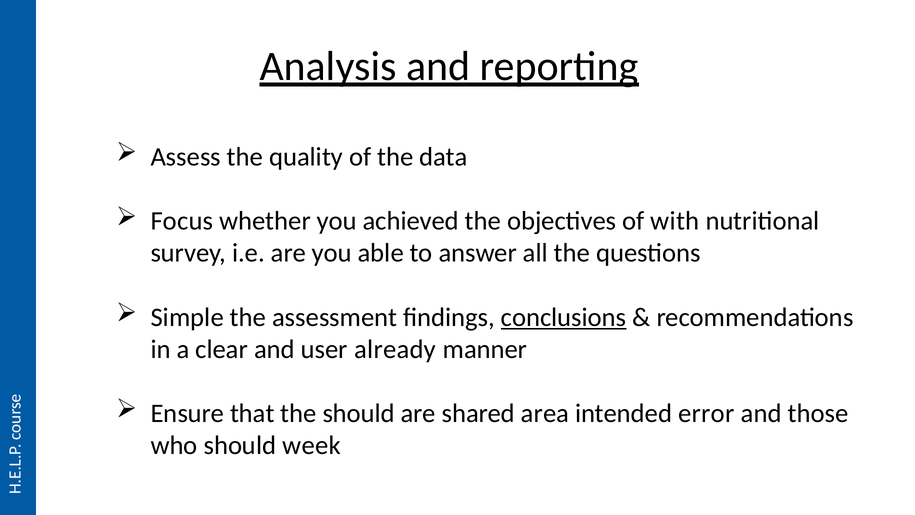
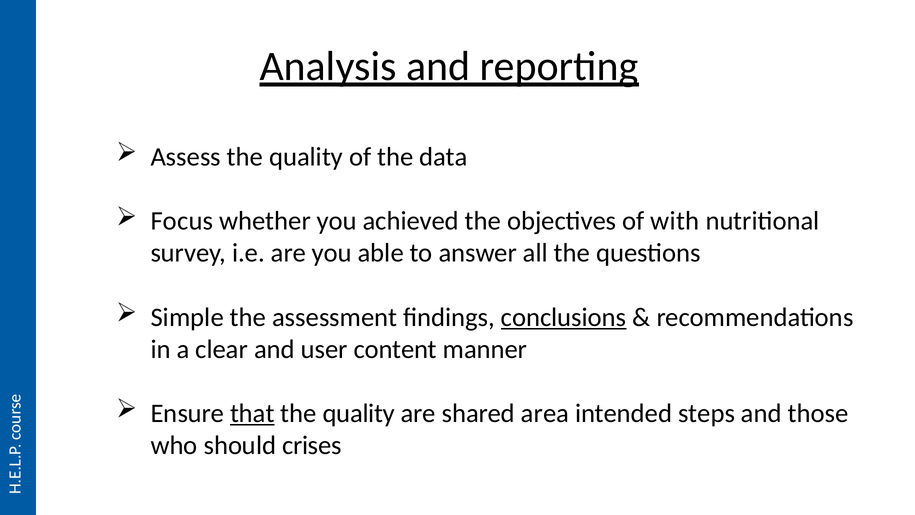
already: already -> content
that underline: none -> present
should at (359, 413): should -> quality
error: error -> steps
week: week -> crises
